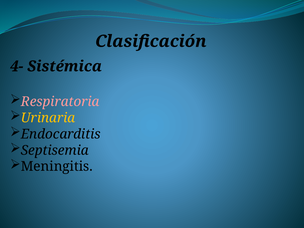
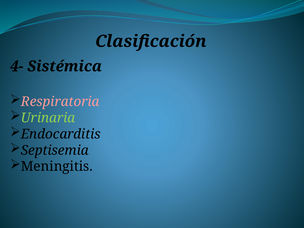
Urinaria colour: yellow -> light green
